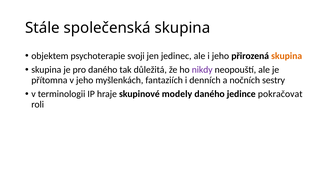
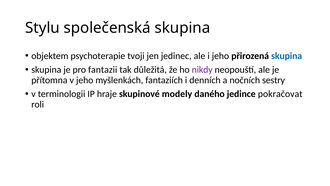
Stále: Stále -> Stylu
svoji: svoji -> tvoji
skupina at (287, 56) colour: orange -> blue
pro daného: daného -> fantazii
